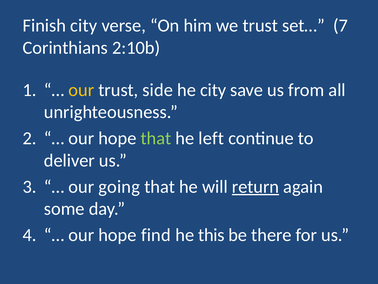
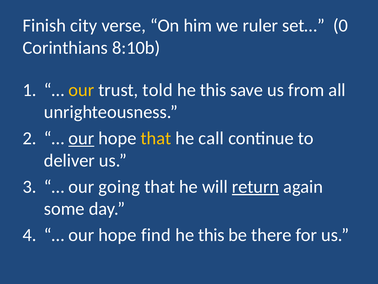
we trust: trust -> ruler
7: 7 -> 0
2:10b: 2:10b -> 8:10b
side: side -> told
city at (213, 90): city -> this
our at (81, 138) underline: none -> present
that at (156, 138) colour: light green -> yellow
left: left -> call
